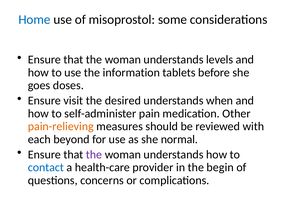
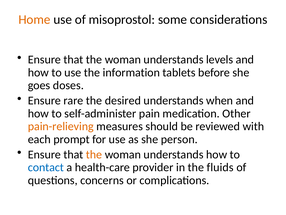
Home colour: blue -> orange
visit: visit -> rare
beyond: beyond -> prompt
normal: normal -> person
the at (94, 154) colour: purple -> orange
begin: begin -> fluids
